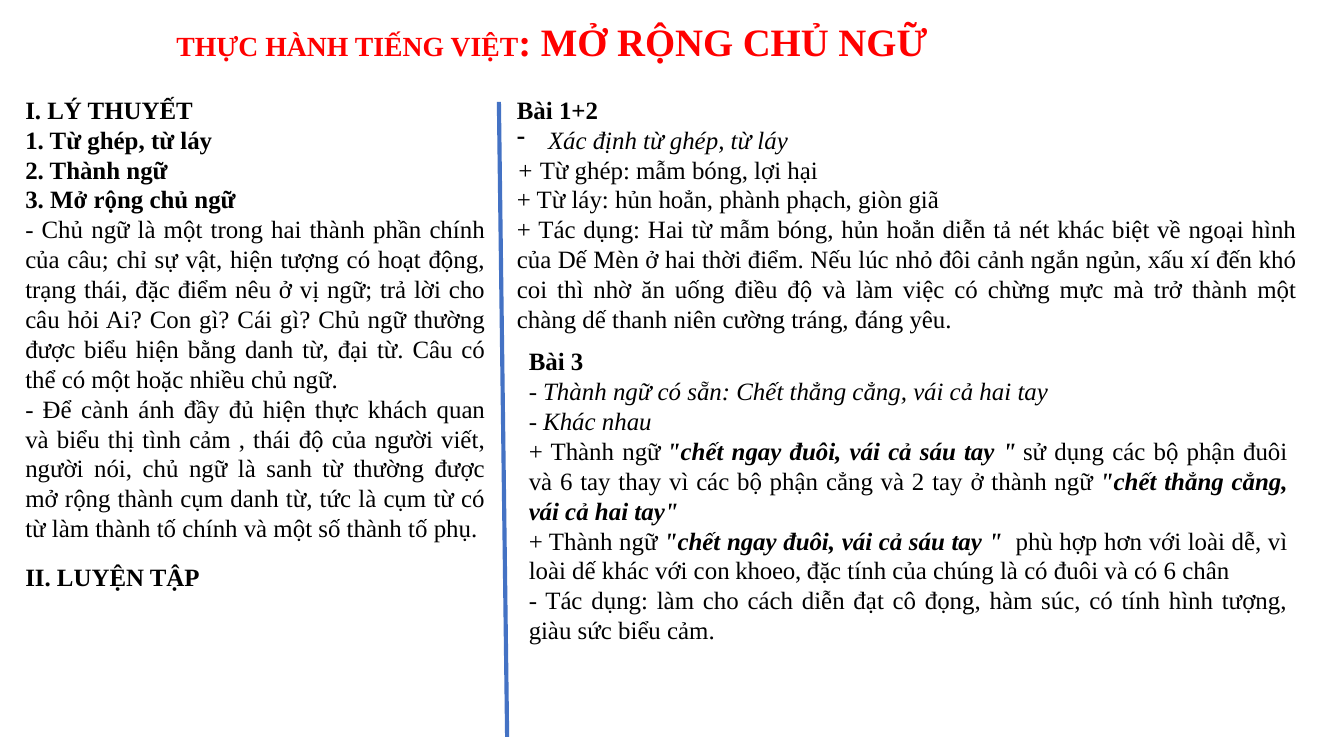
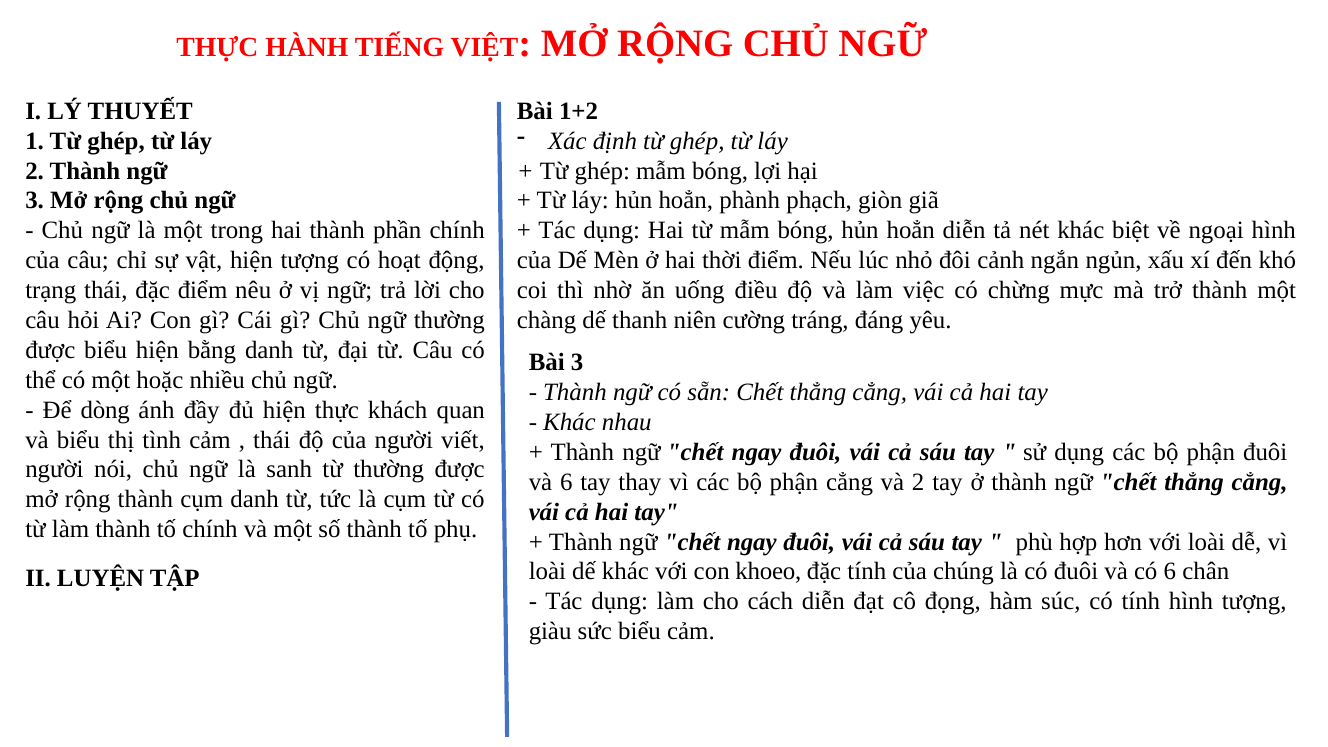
cành: cành -> dòng
